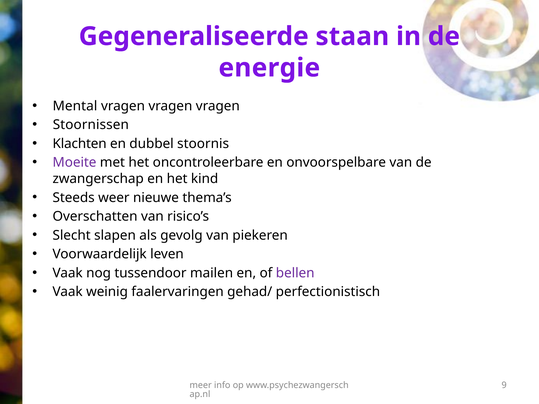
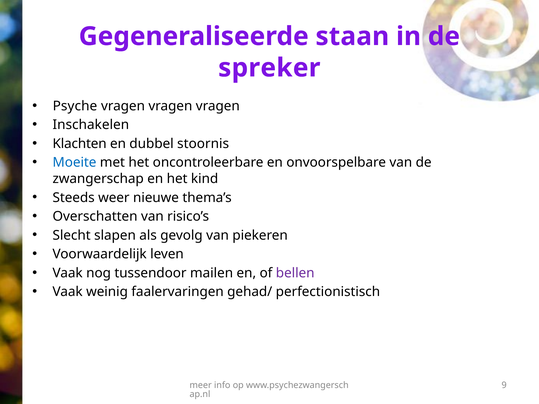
energie: energie -> spreker
Mental: Mental -> Psyche
Stoornissen: Stoornissen -> Inschakelen
Moeite colour: purple -> blue
